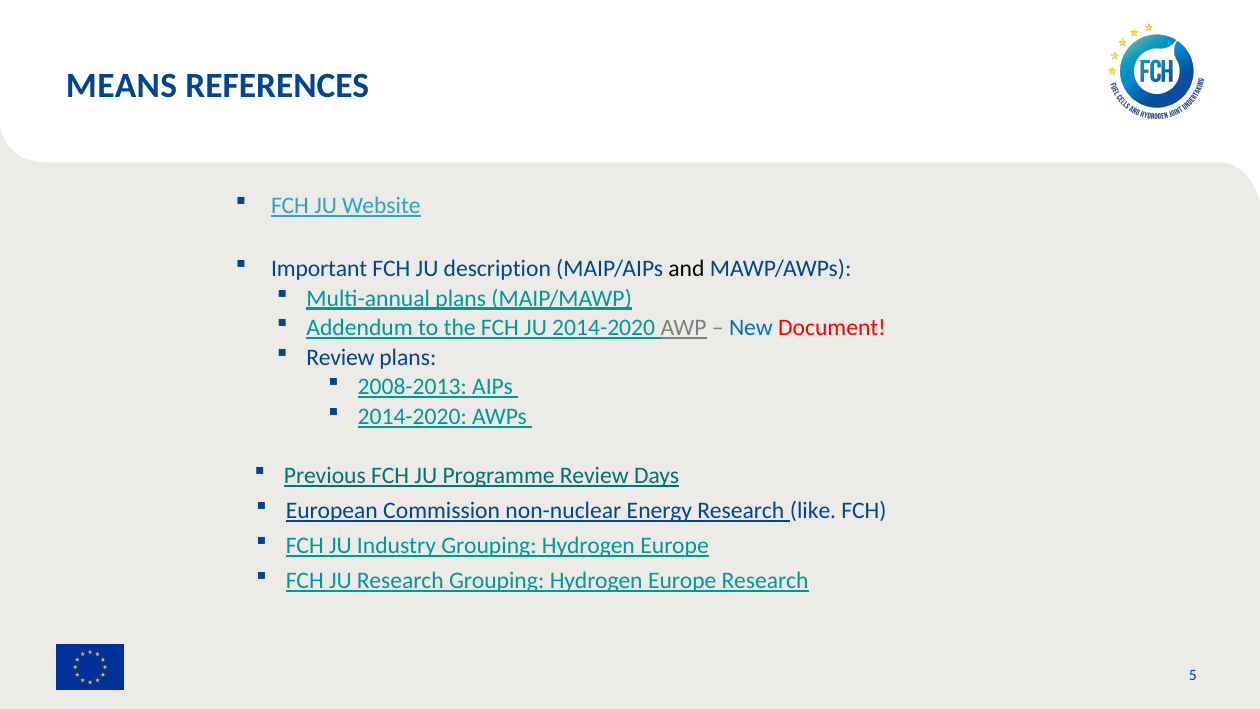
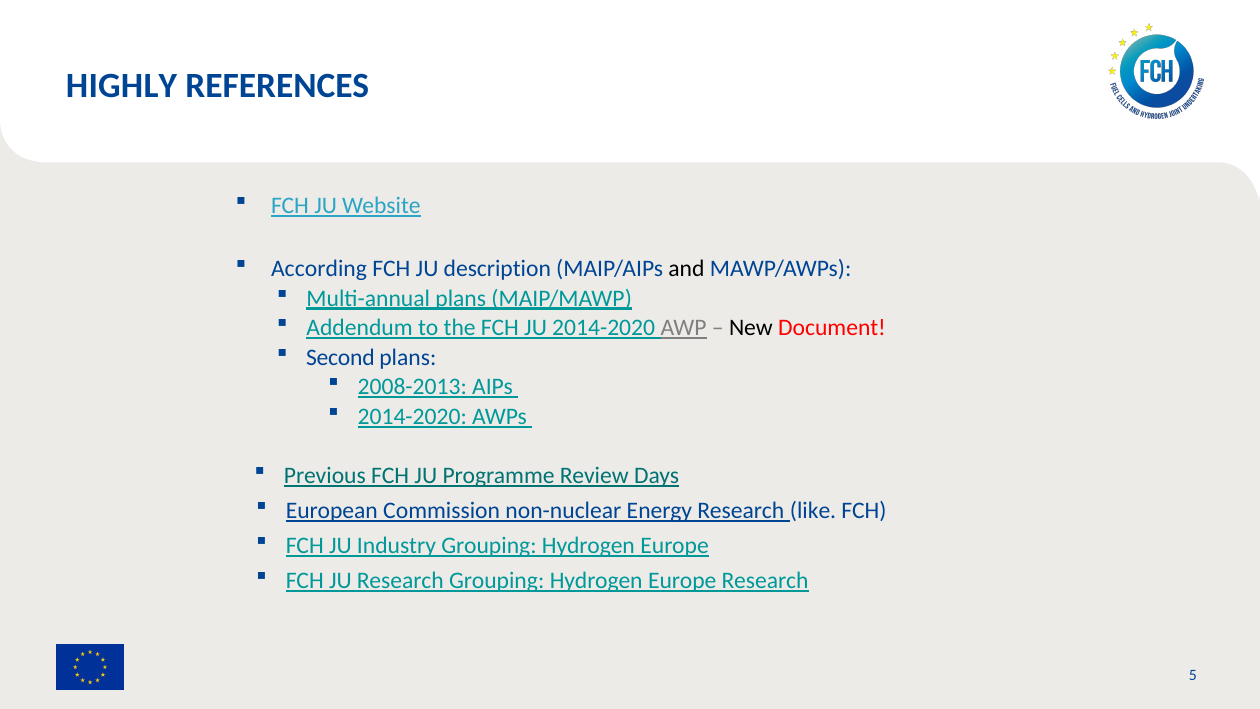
MEANS: MEANS -> HIGHLY
Important: Important -> According
New colour: blue -> black
Review at (340, 357): Review -> Second
